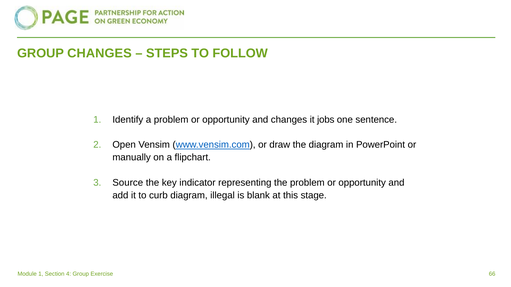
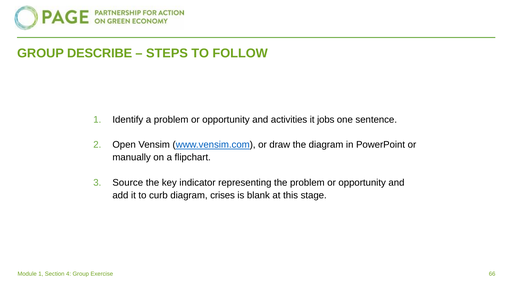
GROUP CHANGES: CHANGES -> DESCRIBE
and changes: changes -> activities
illegal: illegal -> crises
